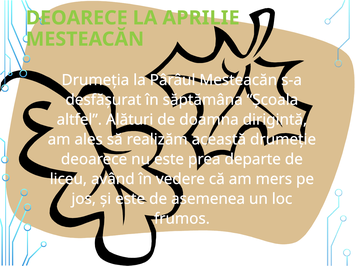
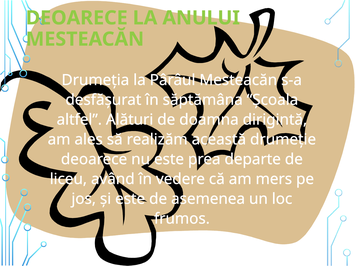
APRILIE: APRILIE -> ANULUI
